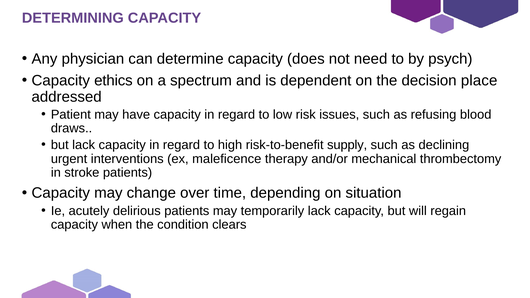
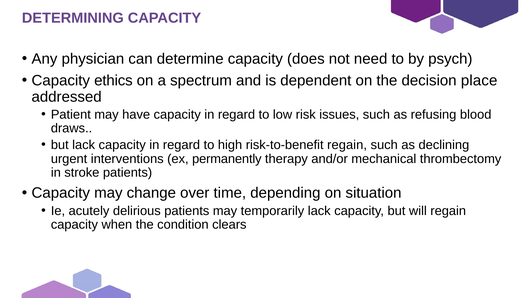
risk-to-benefit supply: supply -> regain
maleficence: maleficence -> permanently
